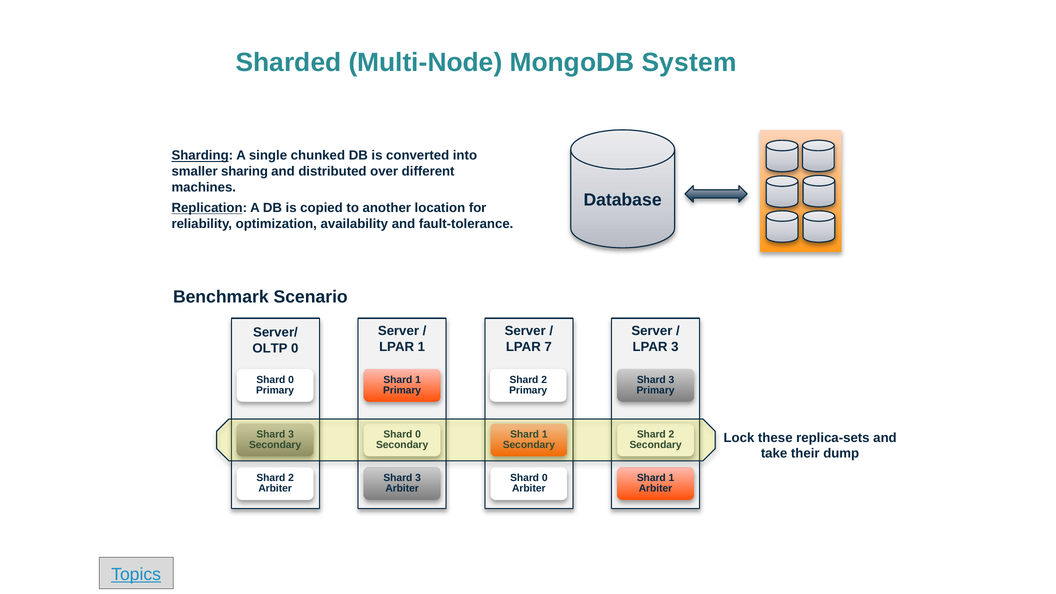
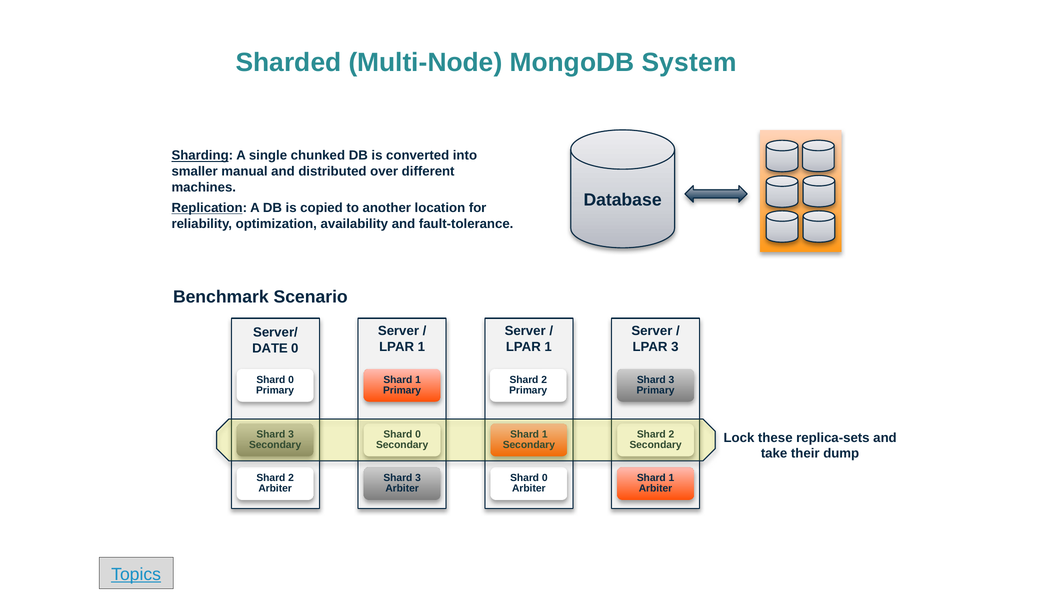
sharing: sharing -> manual
7 at (548, 347): 7 -> 1
OLTP: OLTP -> DATE
